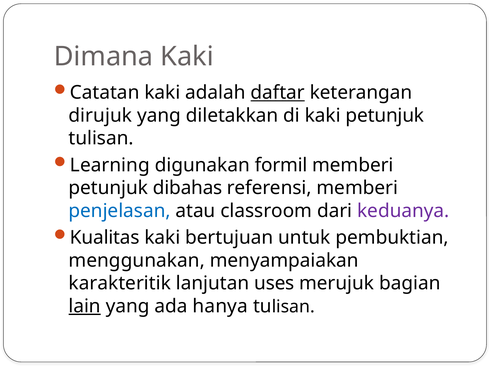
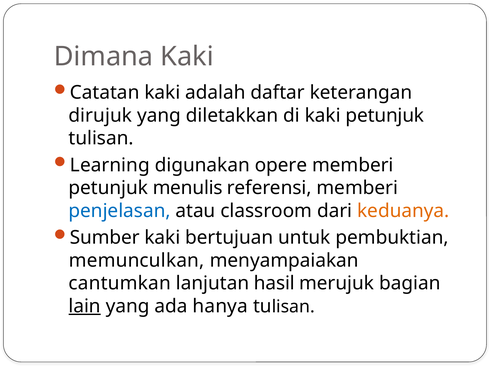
daftar underline: present -> none
formil: formil -> opere
dibahas: dibahas -> menulis
keduanya colour: purple -> orange
Kualitas: Kualitas -> Sumber
menggunakan: menggunakan -> memunculkan
karakteritik: karakteritik -> cantumkan
uses: uses -> hasil
